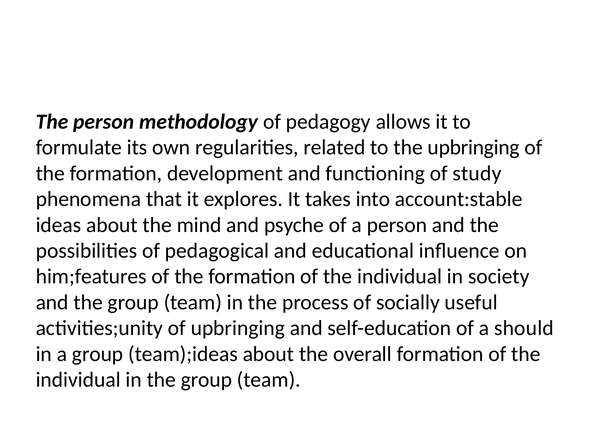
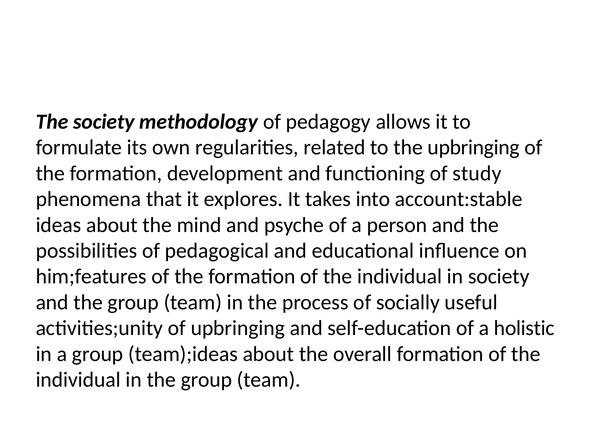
The person: person -> society
should: should -> holistic
